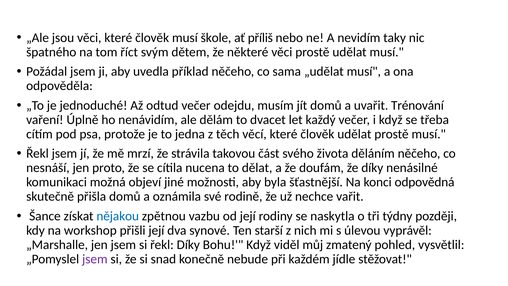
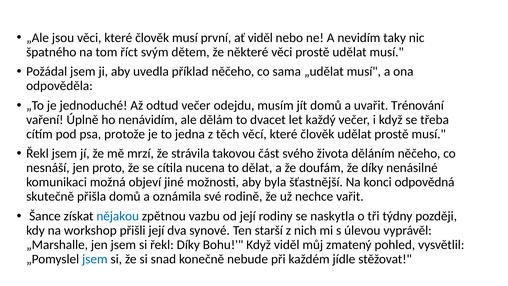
škole: škole -> první
ať příliš: příliš -> viděl
jsem at (95, 259) colour: purple -> blue
